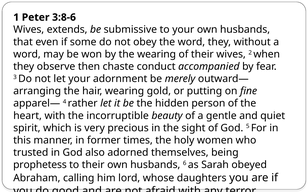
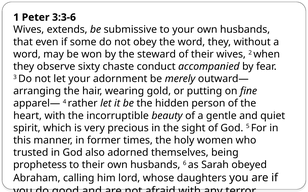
3:8-6: 3:8-6 -> 3:3-6
the wearing: wearing -> steward
then: then -> sixty
